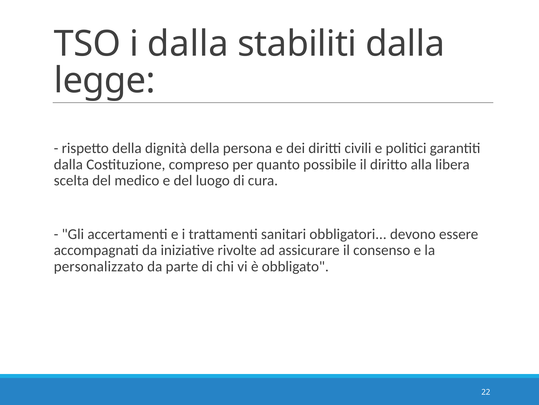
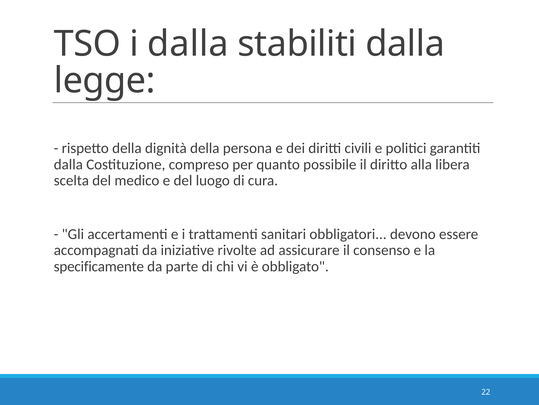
personalizzato: personalizzato -> specificamente
